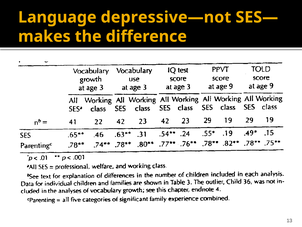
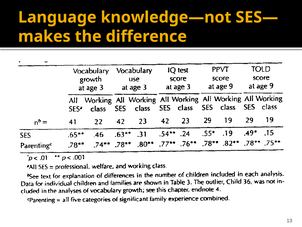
depressive—not: depressive—not -> knowledge—not
